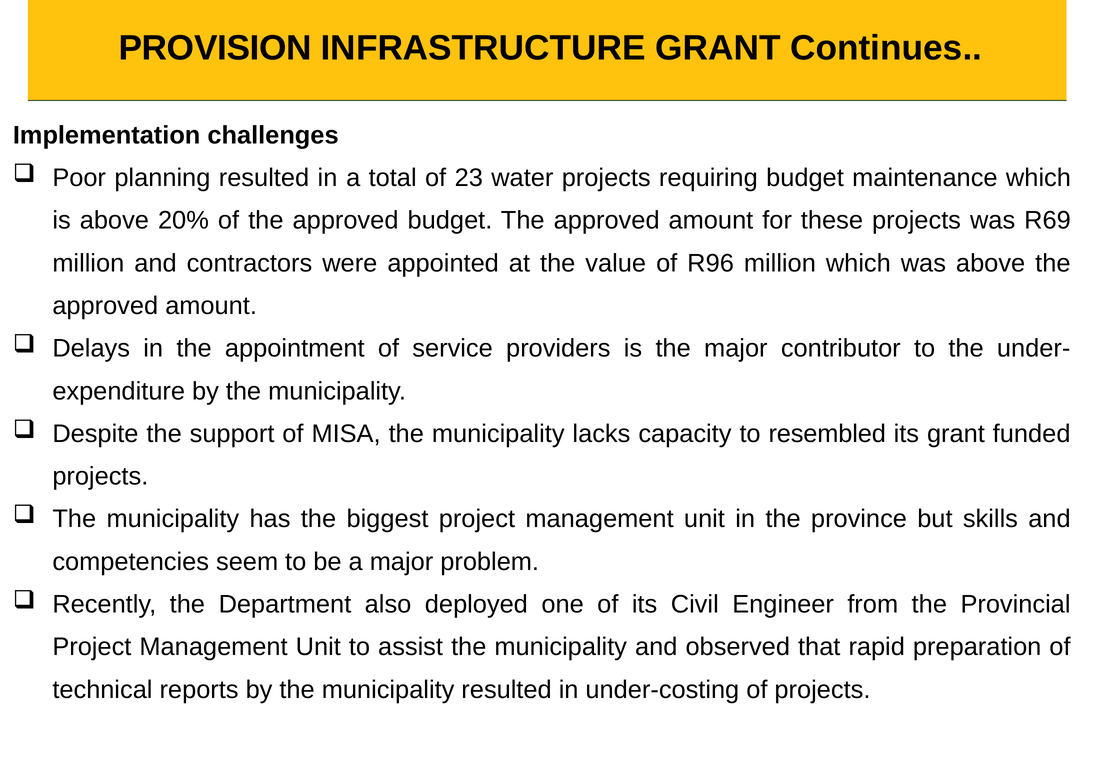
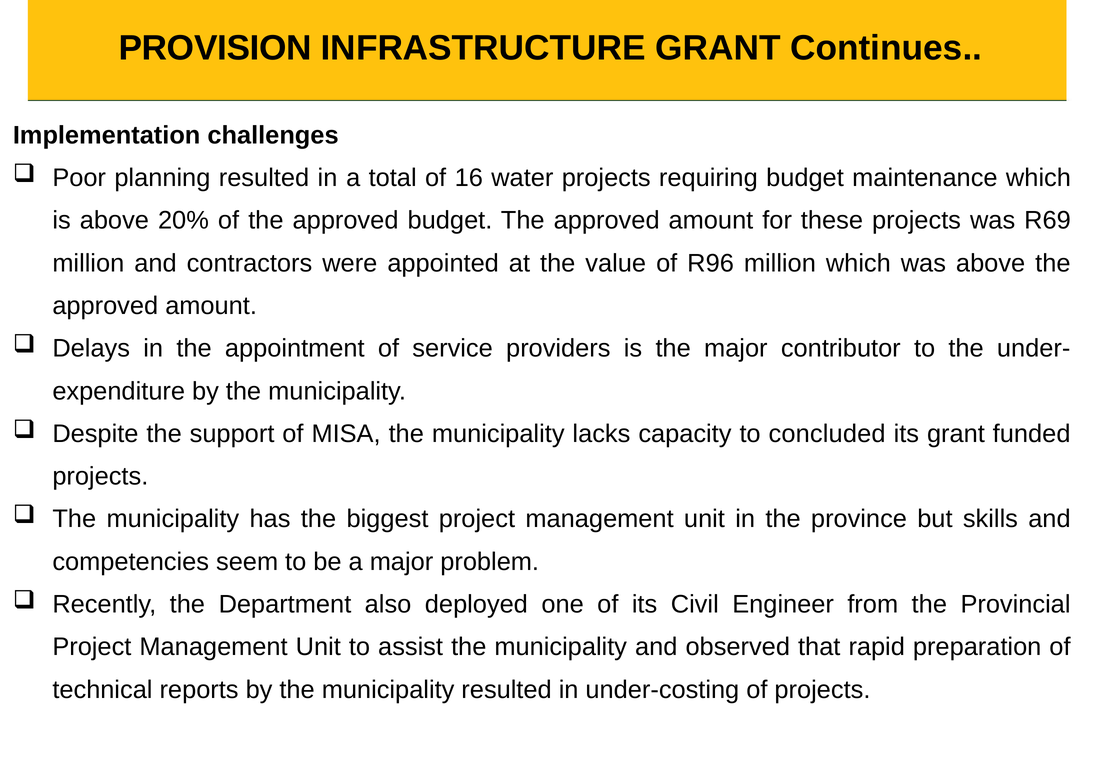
23: 23 -> 16
resembled: resembled -> concluded
